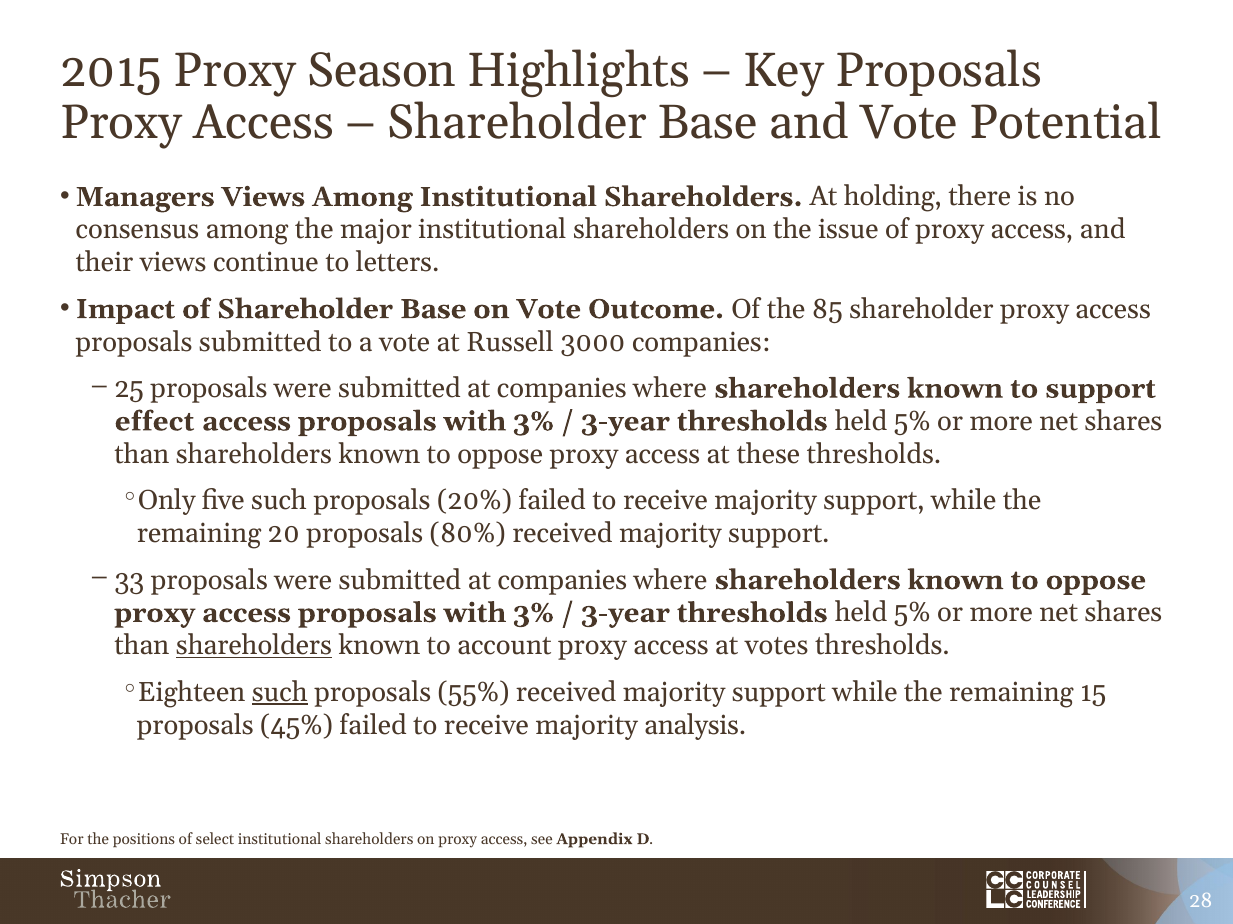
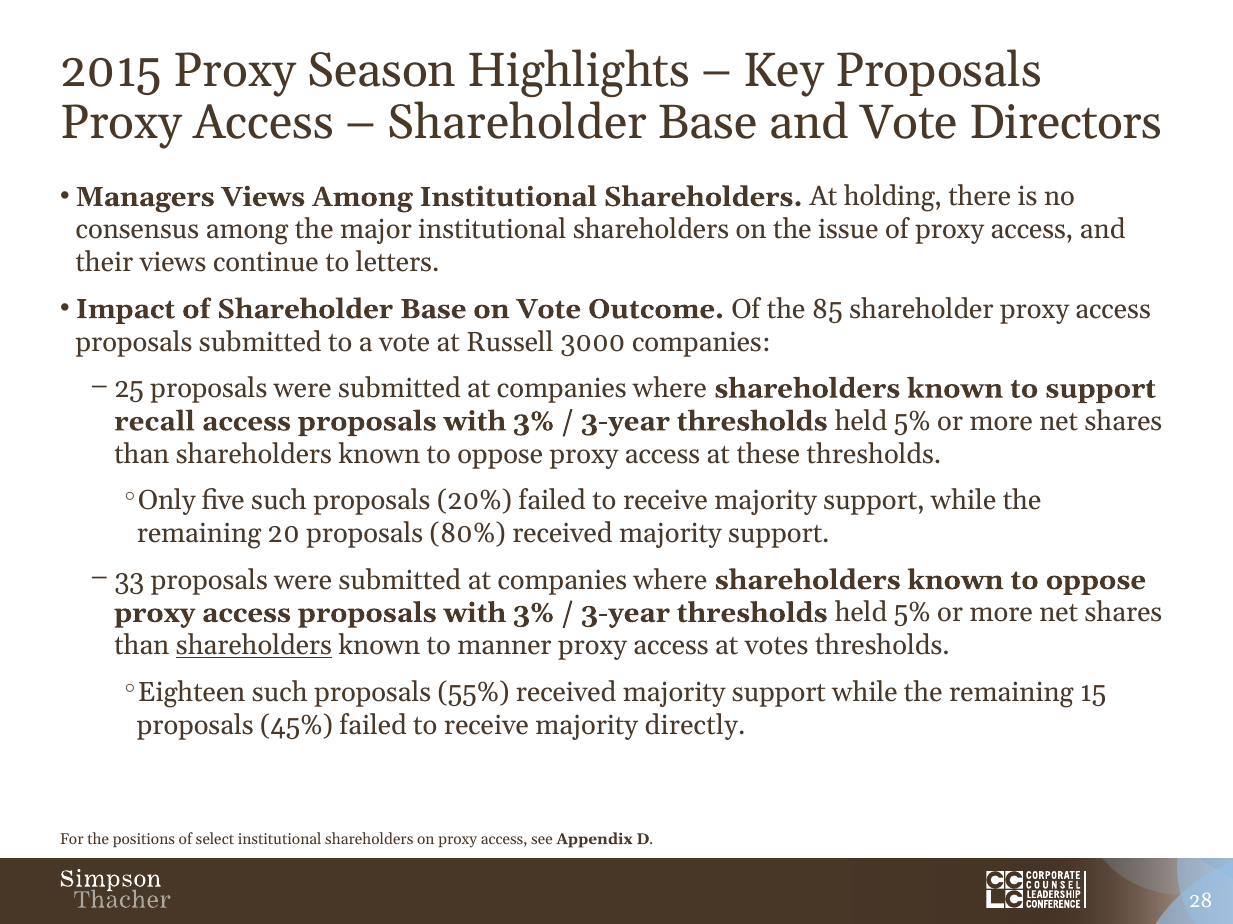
Potential: Potential -> Directors
effect: effect -> recall
account: account -> manner
such at (280, 693) underline: present -> none
analysis: analysis -> directly
